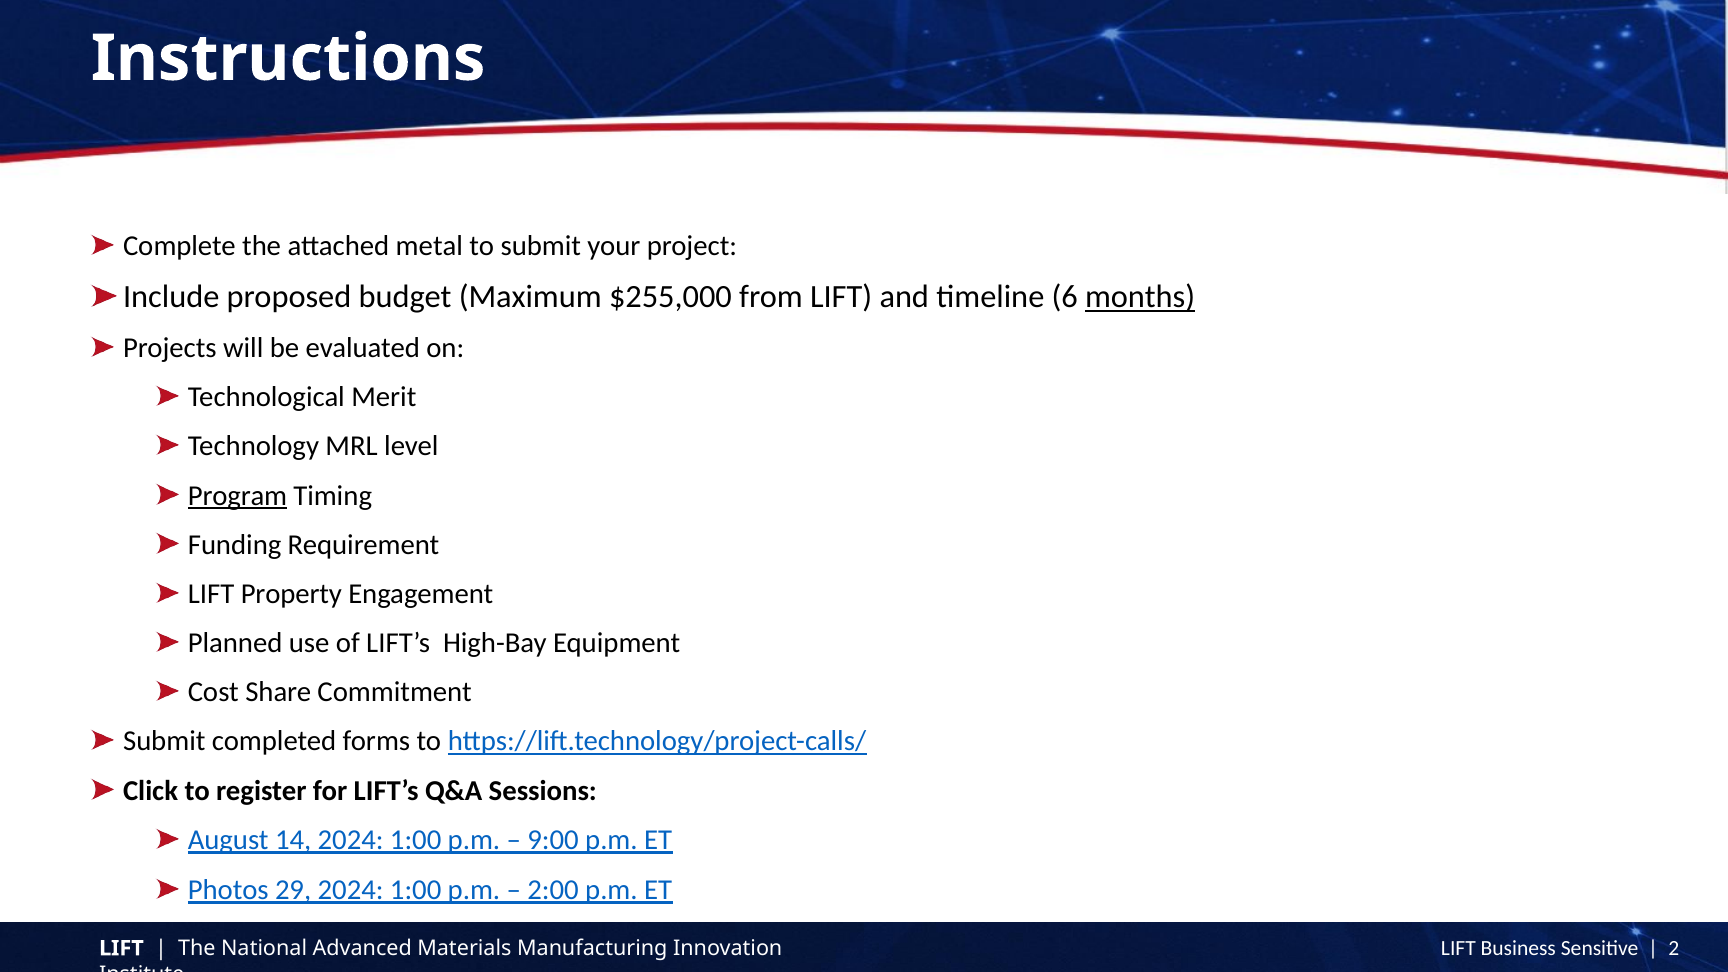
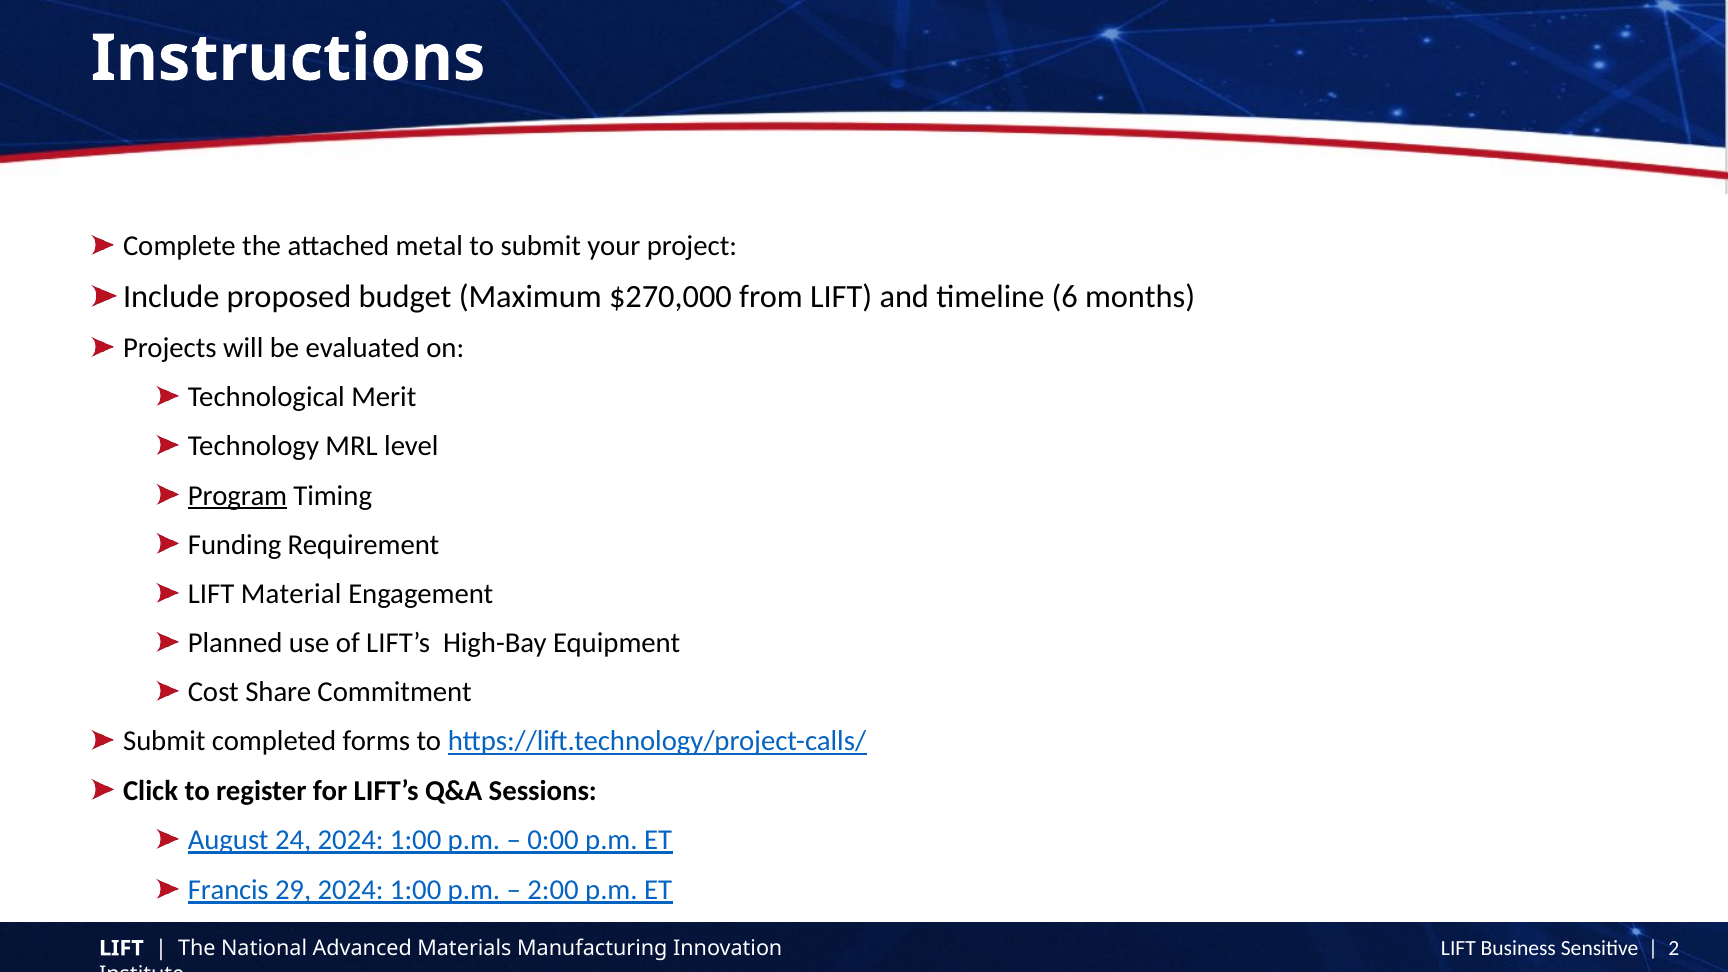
$255,000: $255,000 -> $270,000
months underline: present -> none
Property: Property -> Material
14: 14 -> 24
9:00: 9:00 -> 0:00
Photos: Photos -> Francis
